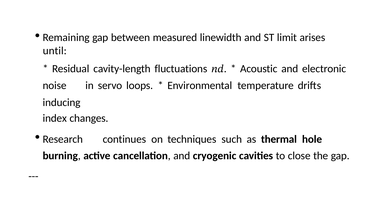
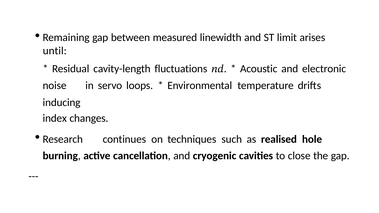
thermal: thermal -> realised
